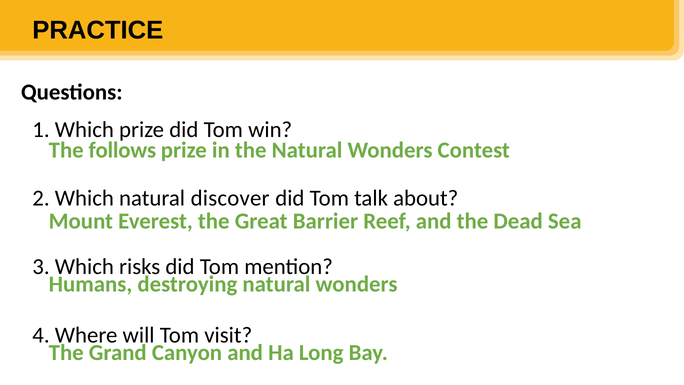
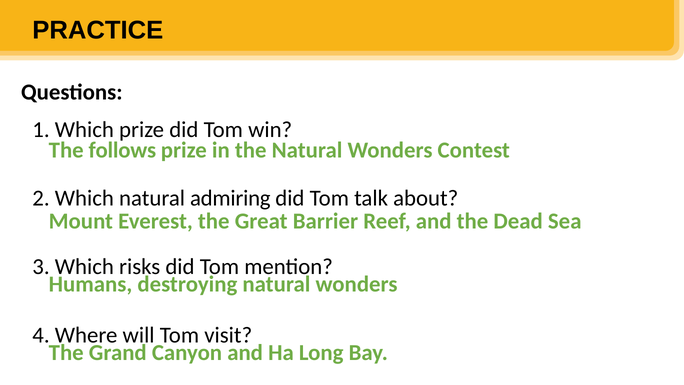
discover: discover -> admiring
